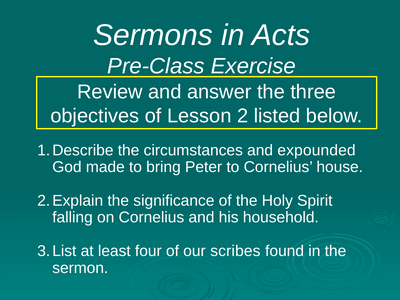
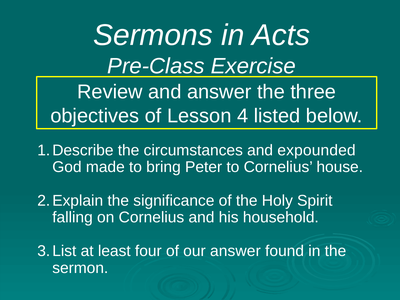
2: 2 -> 4
our scribes: scribes -> answer
